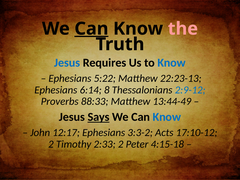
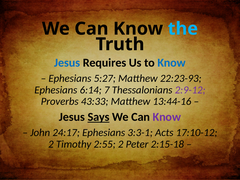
Can at (91, 29) underline: present -> none
the colour: pink -> light blue
5:22: 5:22 -> 5:27
22:23-13: 22:23-13 -> 22:23-93
8: 8 -> 7
2:9-12 colour: blue -> purple
88:33: 88:33 -> 43:33
13:44-49: 13:44-49 -> 13:44-16
Know at (167, 117) colour: blue -> purple
12:17: 12:17 -> 24:17
3:3-2: 3:3-2 -> 3:3-1
2:33: 2:33 -> 2:55
4:15-18: 4:15-18 -> 2:15-18
